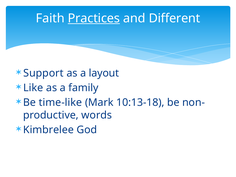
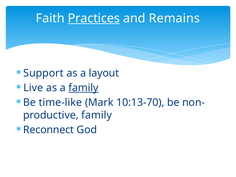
Different: Different -> Remains
Like: Like -> Live
family at (83, 88) underline: none -> present
10:13-18: 10:13-18 -> 10:13-70
words at (97, 115): words -> family
Kimbrelee: Kimbrelee -> Reconnect
